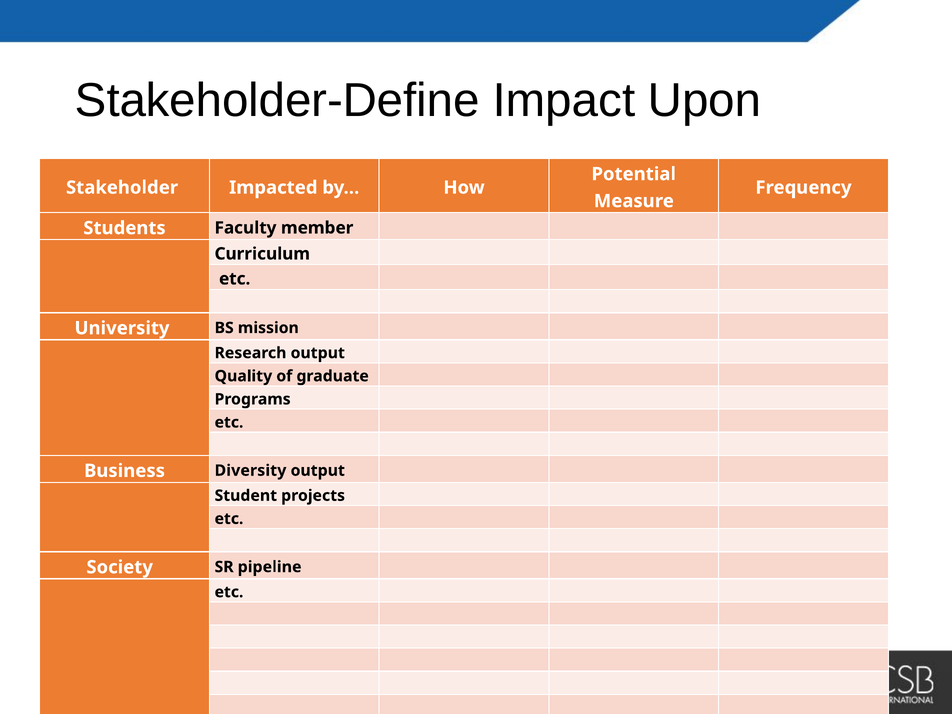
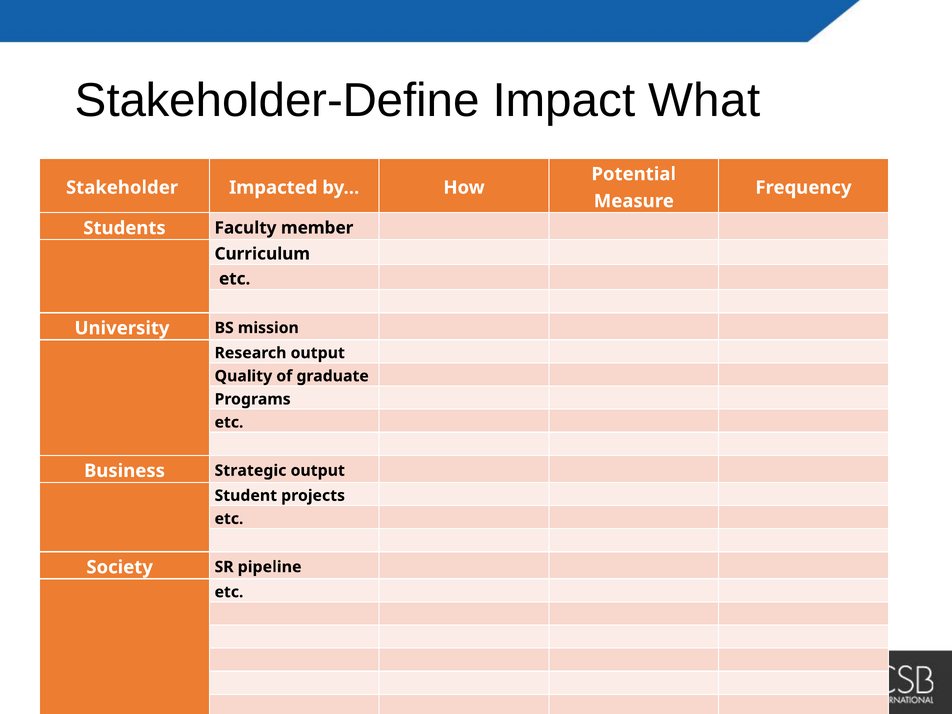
Upon: Upon -> What
Diversity: Diversity -> Strategic
